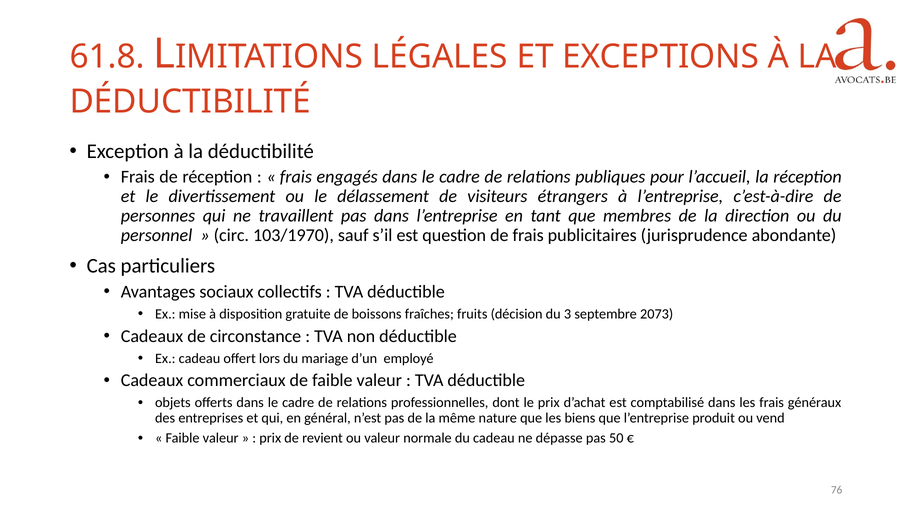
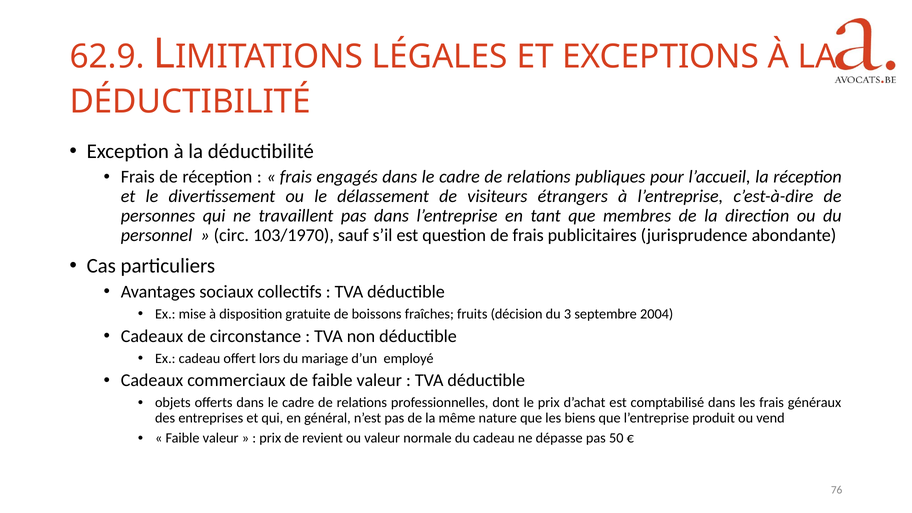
61.8: 61.8 -> 62.9
2073: 2073 -> 2004
